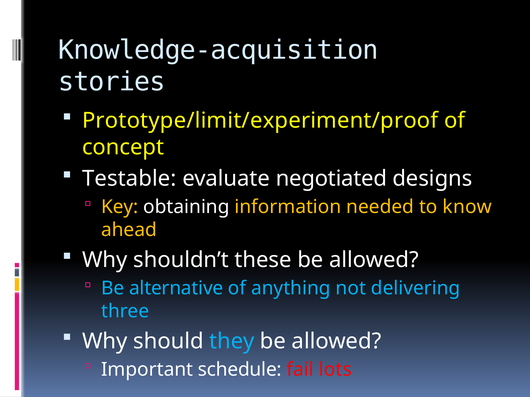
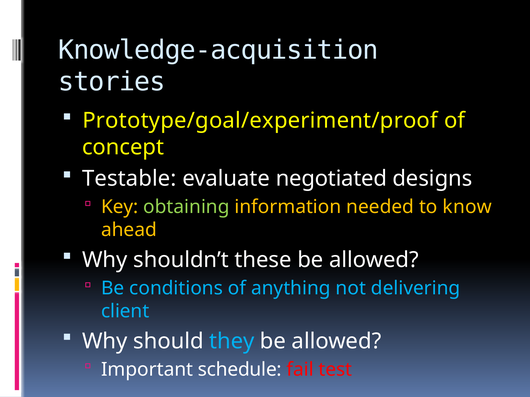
Prototype/limit/experiment/proof: Prototype/limit/experiment/proof -> Prototype/goal/experiment/proof
obtaining colour: white -> light green
alternative: alternative -> conditions
three: three -> client
lots: lots -> test
